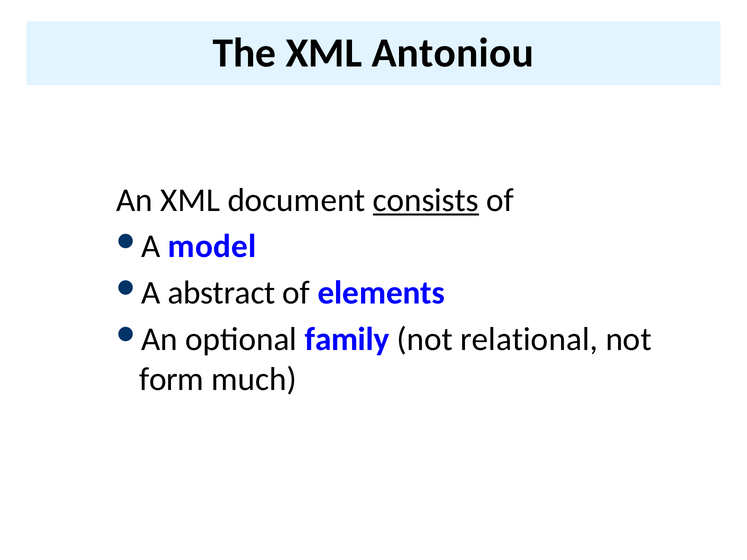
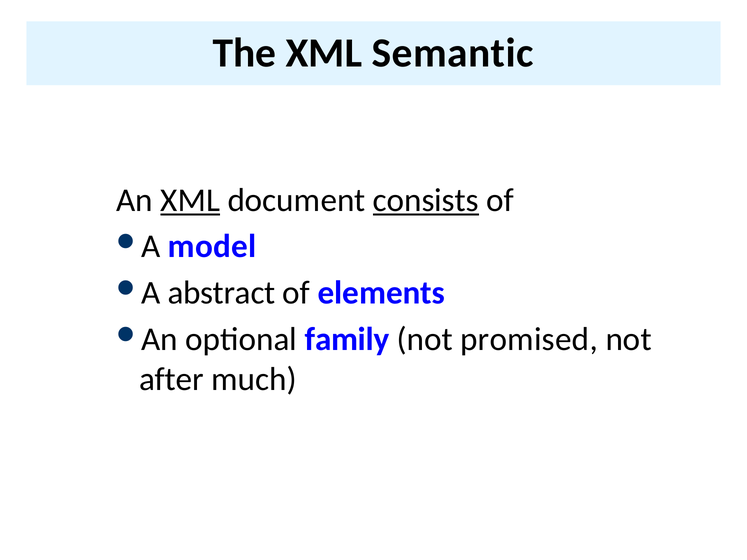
Antoniou: Antoniou -> Semantic
XML at (190, 200) underline: none -> present
relational: relational -> promised
form: form -> after
